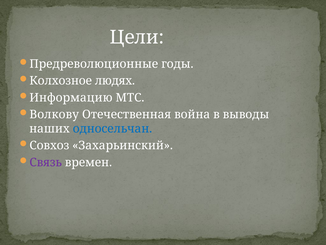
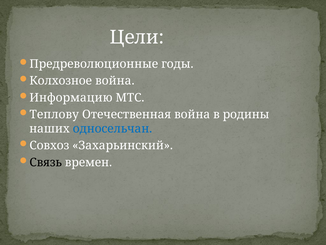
Колхозное людях: людях -> война
Волкову: Волкову -> Теплову
выводы: выводы -> родины
Связь colour: purple -> black
